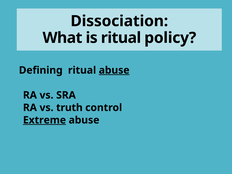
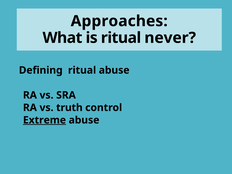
Dissociation: Dissociation -> Approaches
policy: policy -> never
abuse at (114, 70) underline: present -> none
